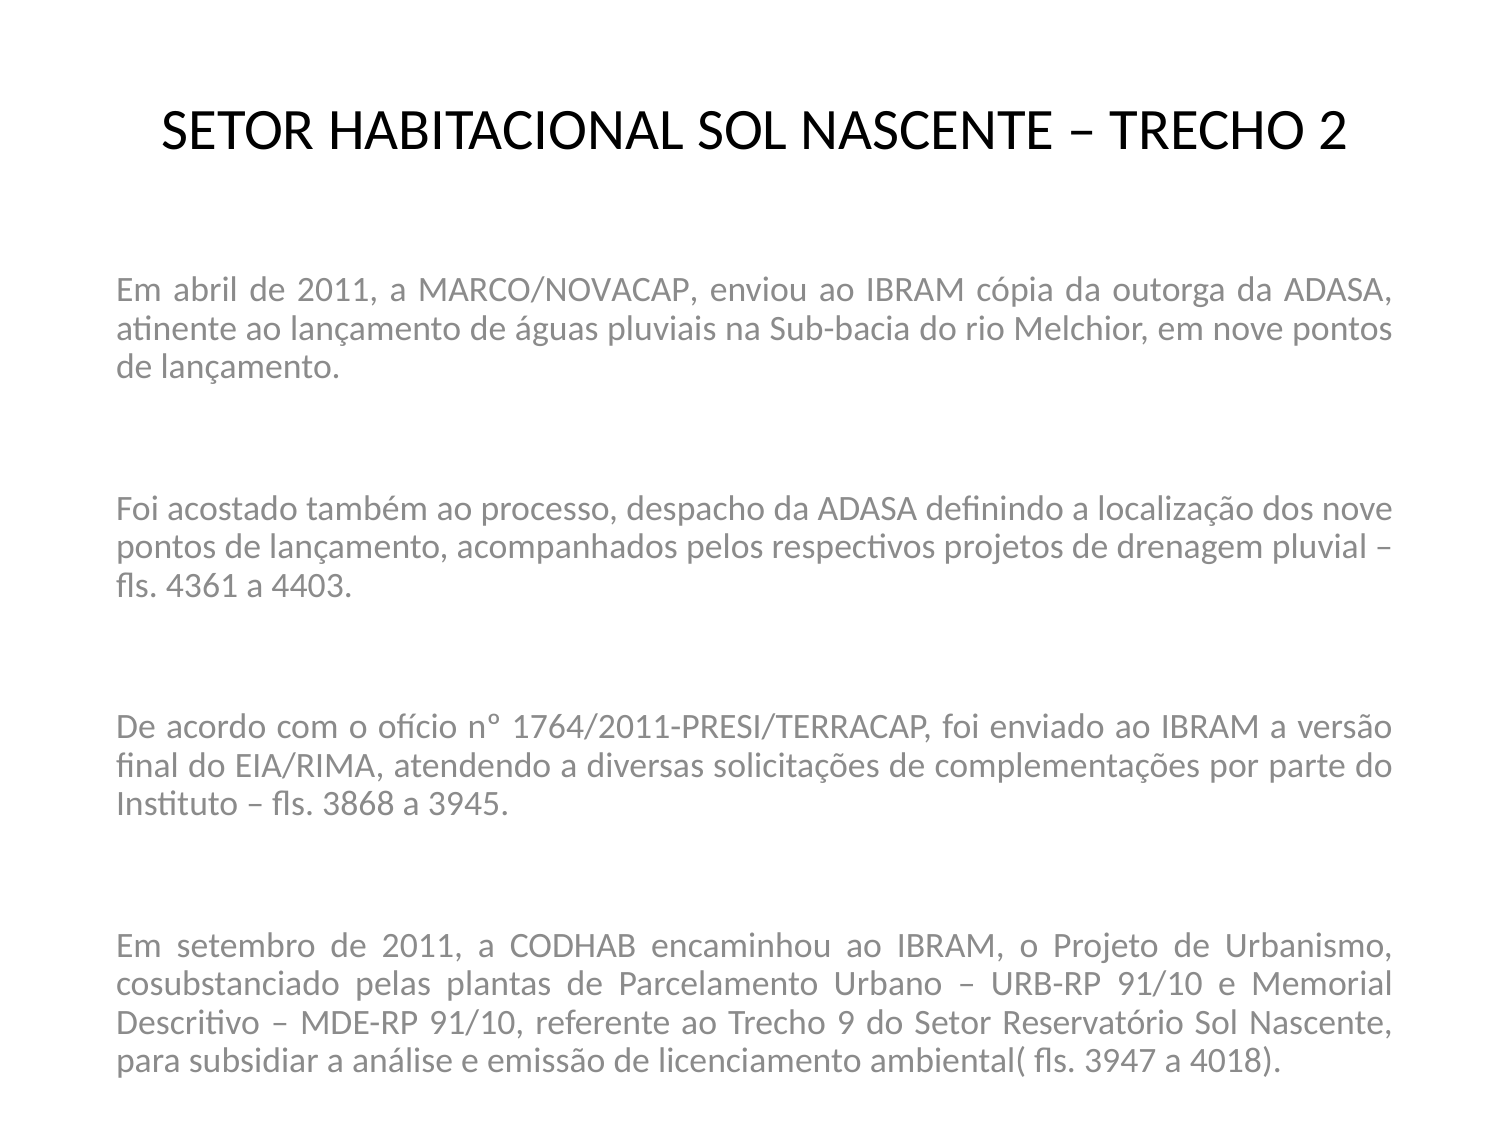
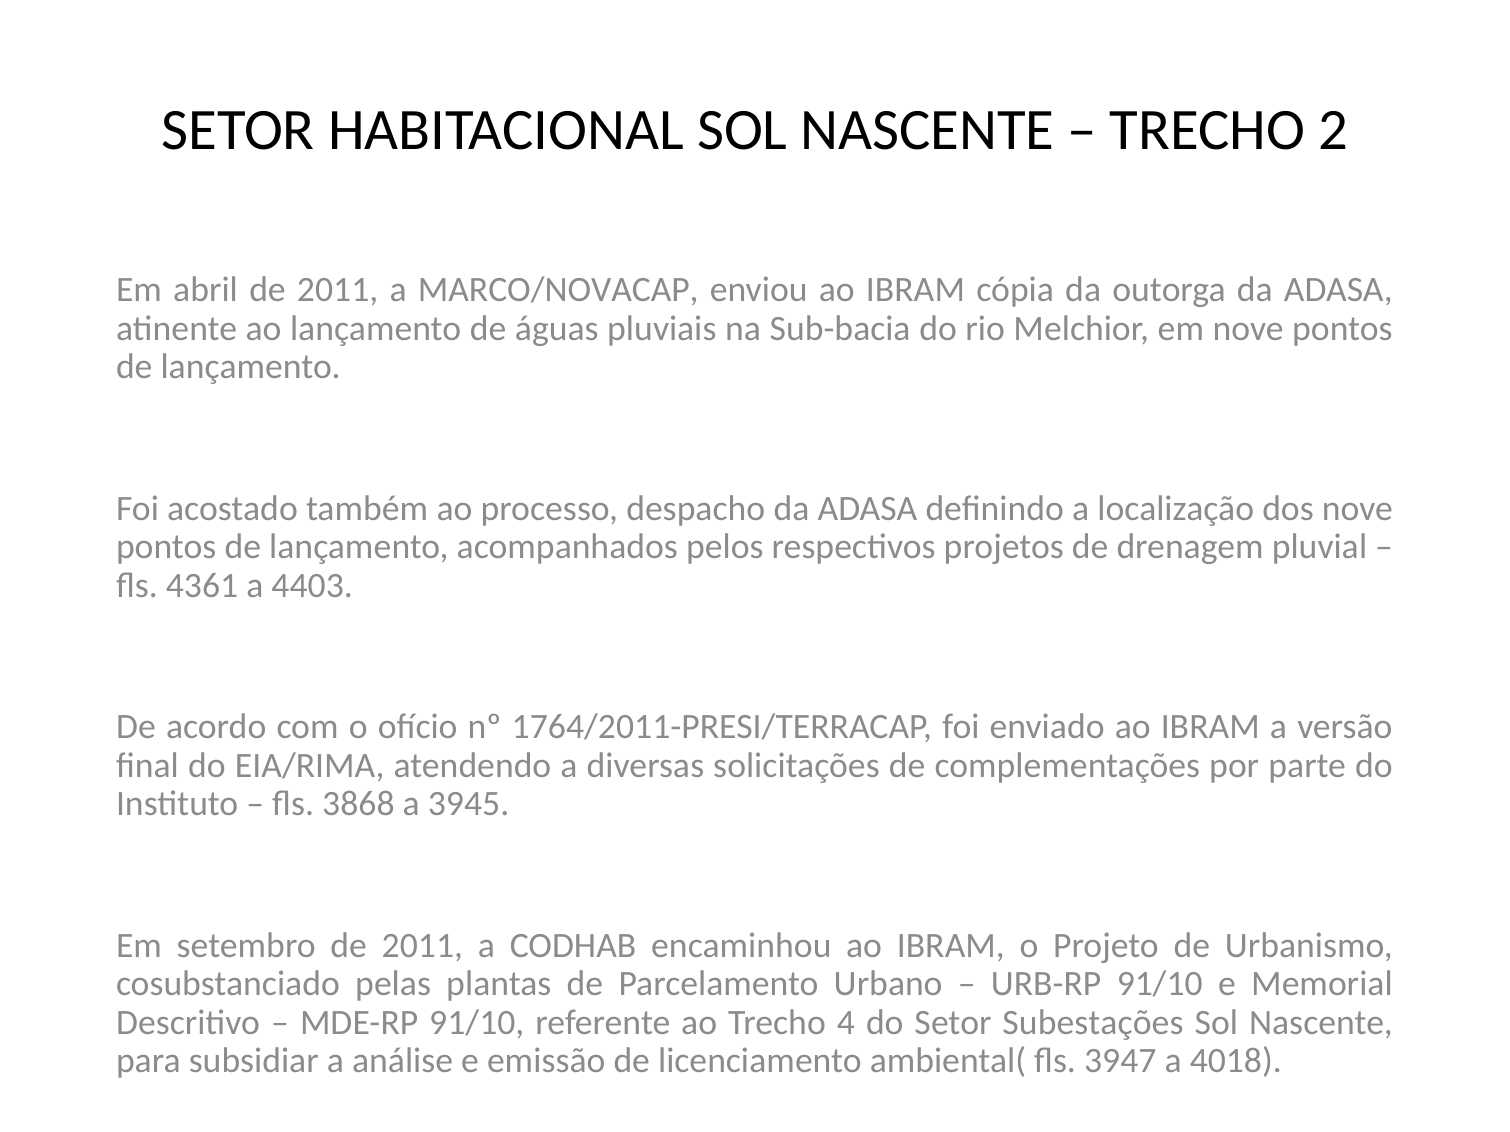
9: 9 -> 4
Reservatório: Reservatório -> Subestações
